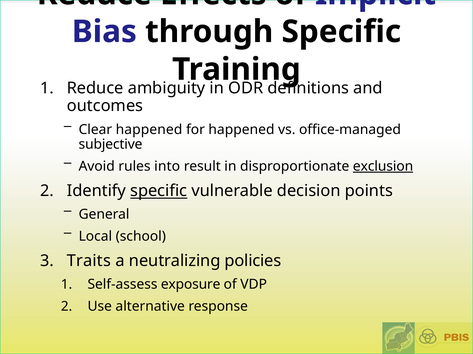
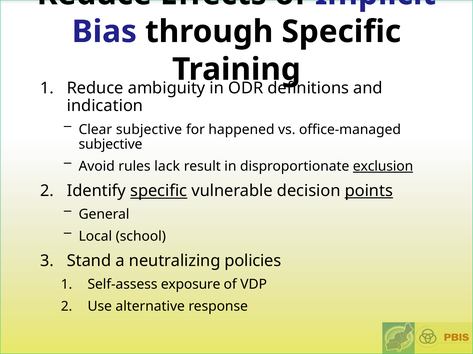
outcomes: outcomes -> indication
Clear happened: happened -> subjective
into: into -> lack
points underline: none -> present
Traits: Traits -> Stand
